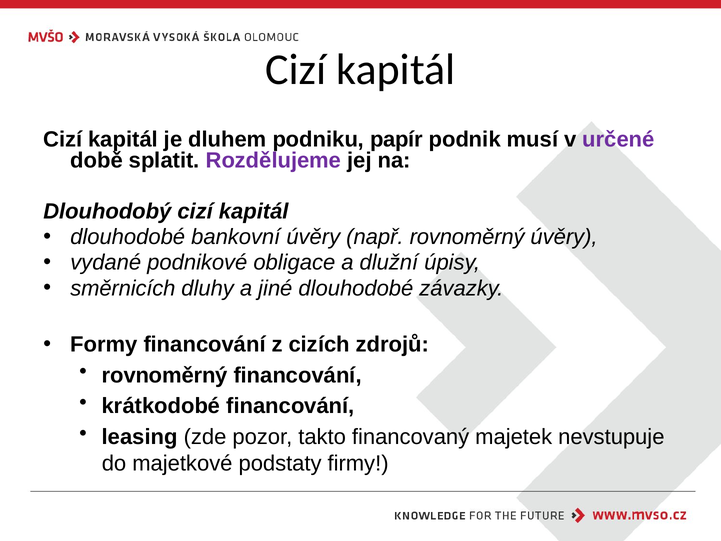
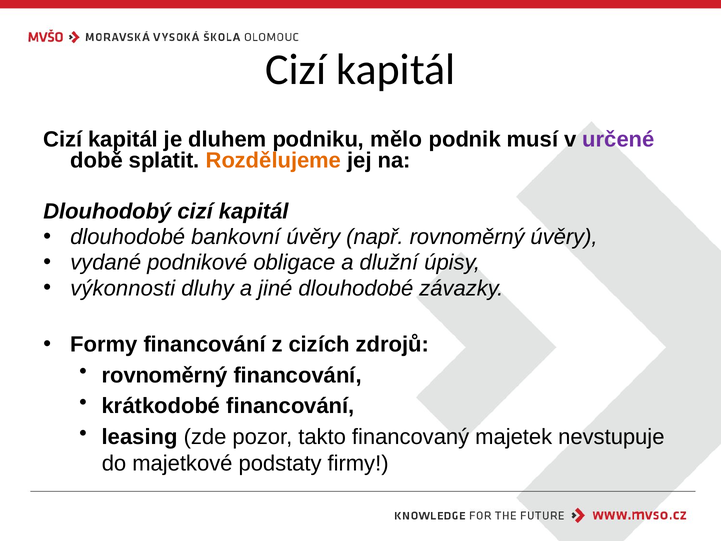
papír: papír -> mělo
Rozdělujeme colour: purple -> orange
směrnicích: směrnicích -> výkonnosti
